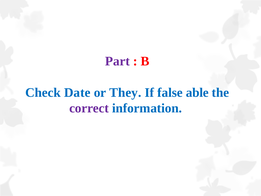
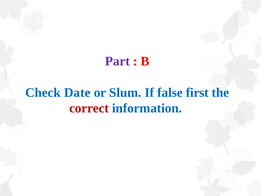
They: They -> Slum
able: able -> first
correct colour: purple -> red
